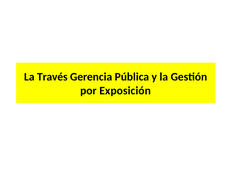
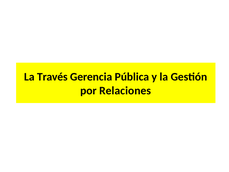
Exposición: Exposición -> Relaciones
